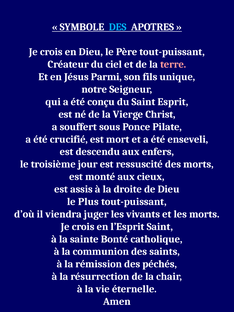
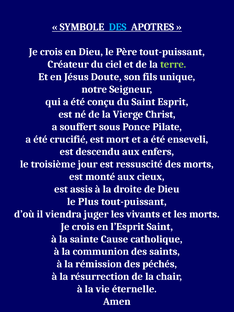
terre colour: pink -> light green
Parmi: Parmi -> Doute
Bonté: Bonté -> Cause
